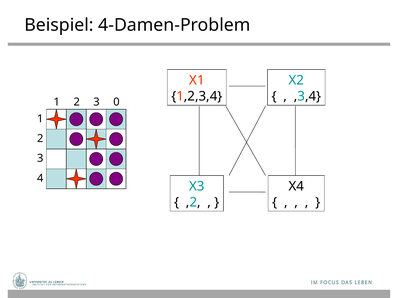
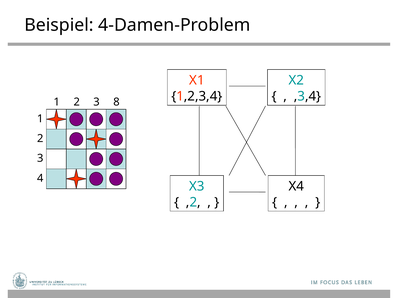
0: 0 -> 8
